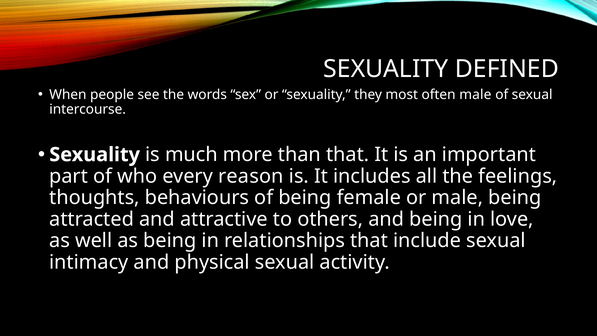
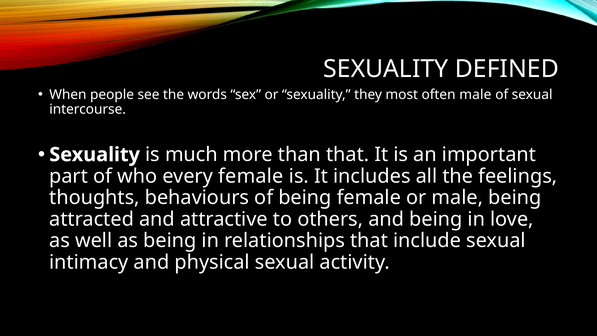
every reason: reason -> female
